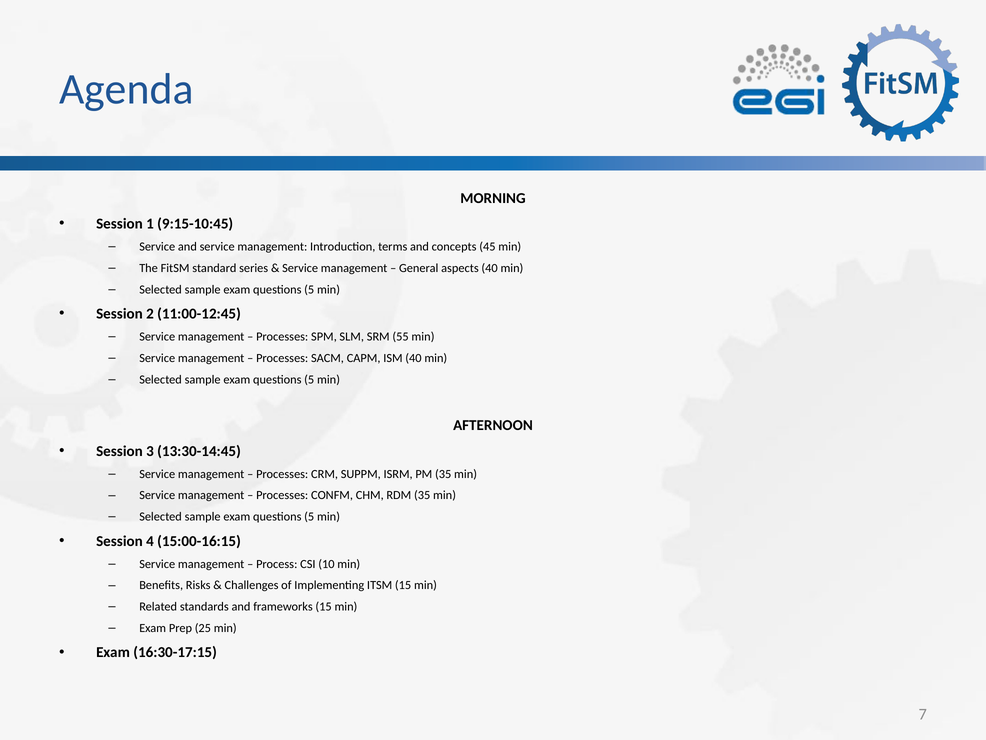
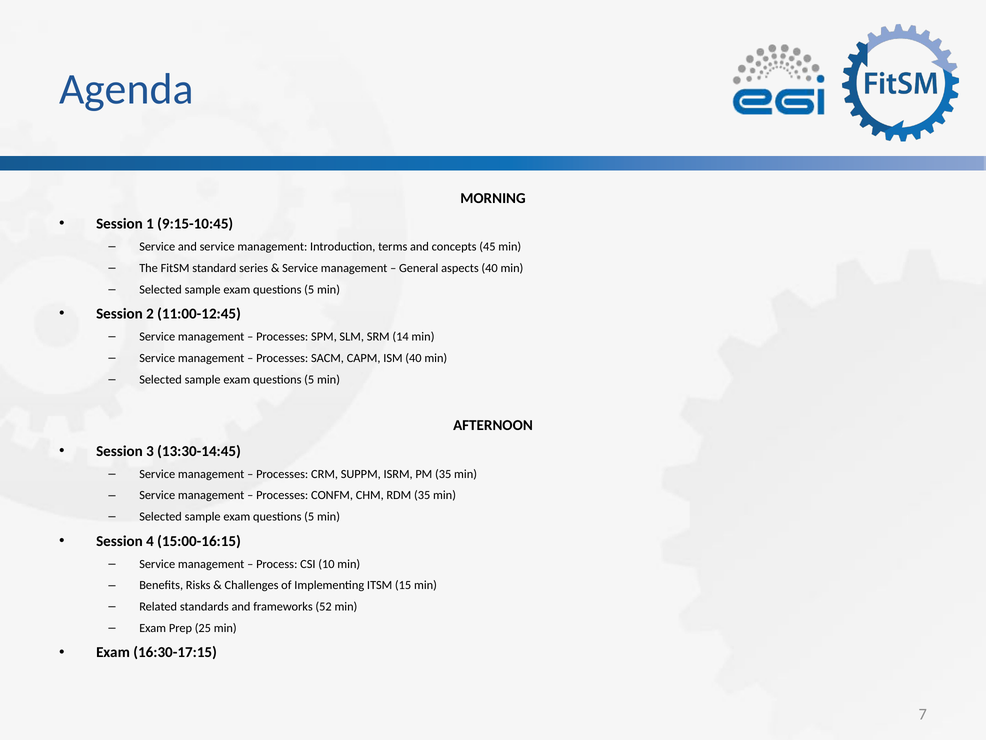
55: 55 -> 14
frameworks 15: 15 -> 52
